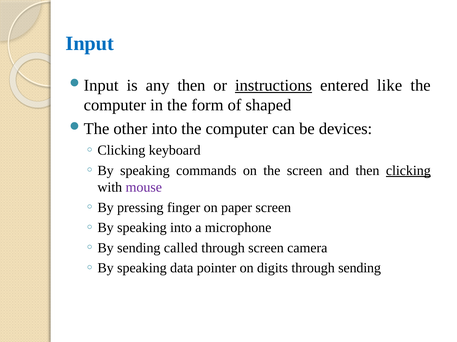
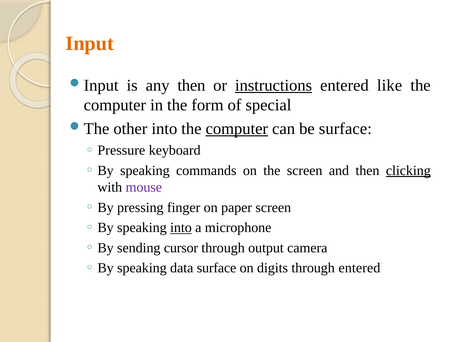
Input colour: blue -> orange
shaped: shaped -> special
computer at (237, 129) underline: none -> present
be devices: devices -> surface
Clicking at (121, 151): Clicking -> Pressure
into at (181, 228) underline: none -> present
called: called -> cursor
through screen: screen -> output
data pointer: pointer -> surface
through sending: sending -> entered
